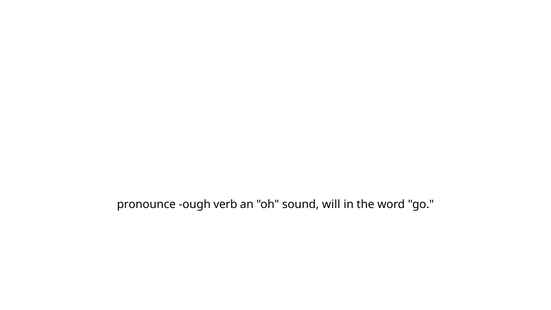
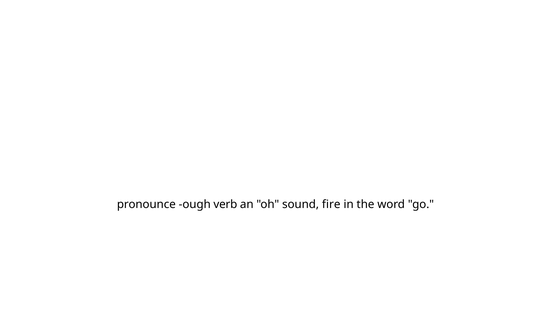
will: will -> fire
